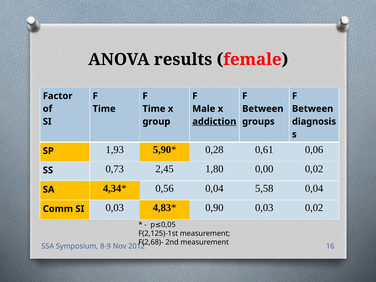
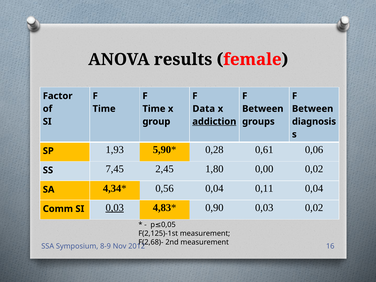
Male: Male -> Data
0,73: 0,73 -> 7,45
5,58: 5,58 -> 0,11
0,03 at (115, 208) underline: none -> present
